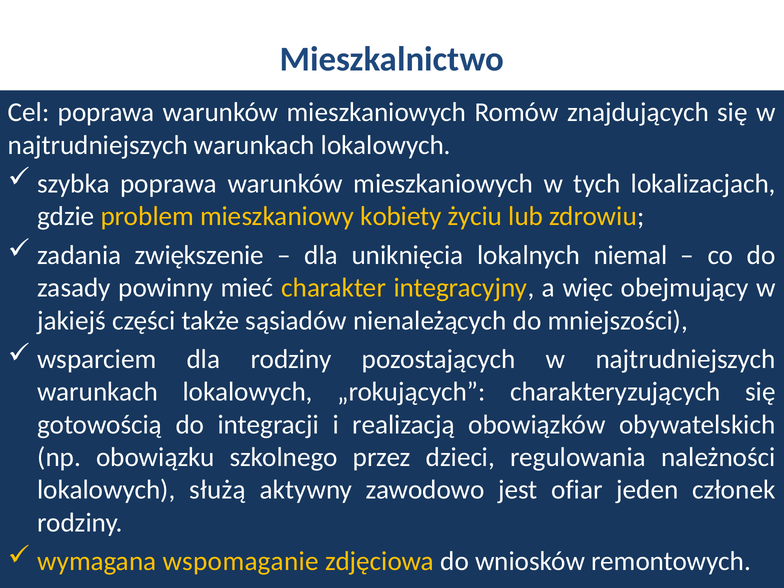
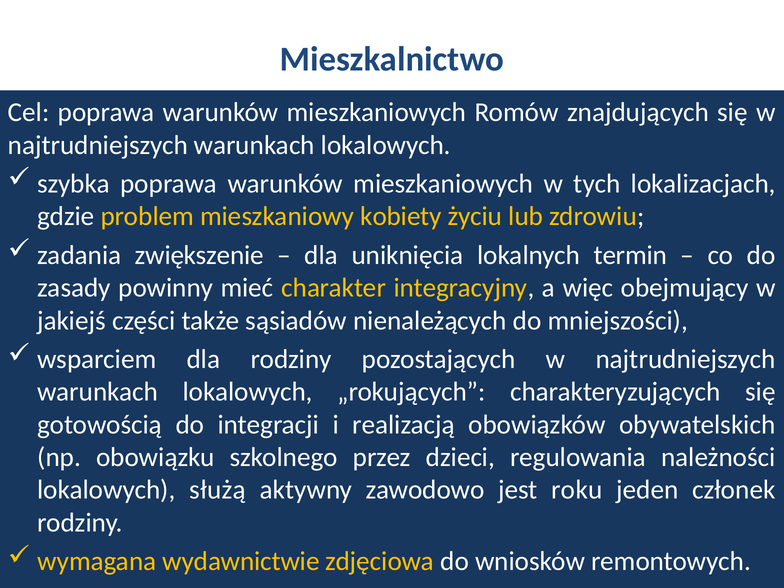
niemal: niemal -> termin
ofiar: ofiar -> roku
wspomaganie: wspomaganie -> wydawnictwie
